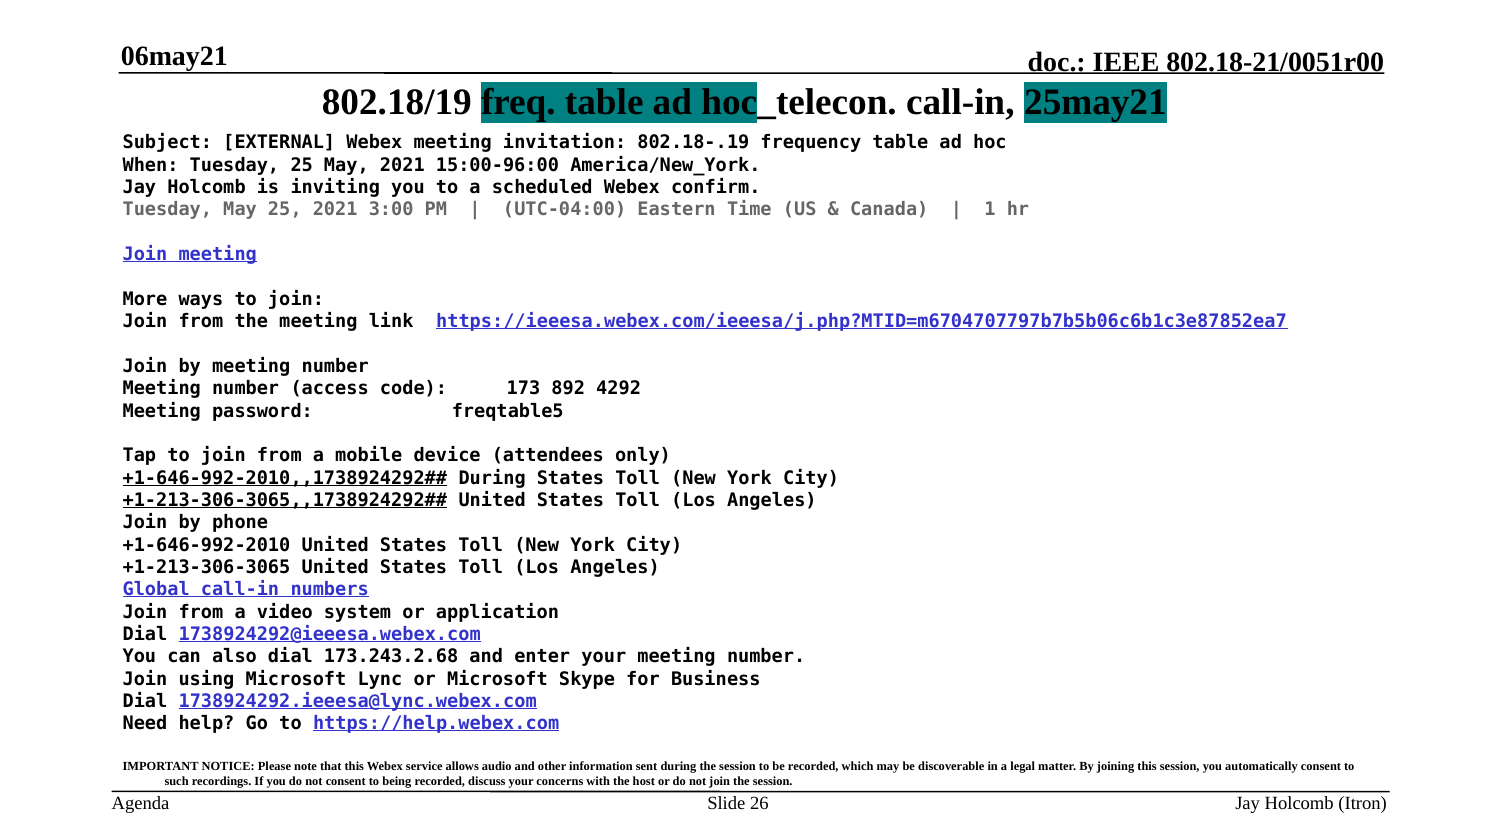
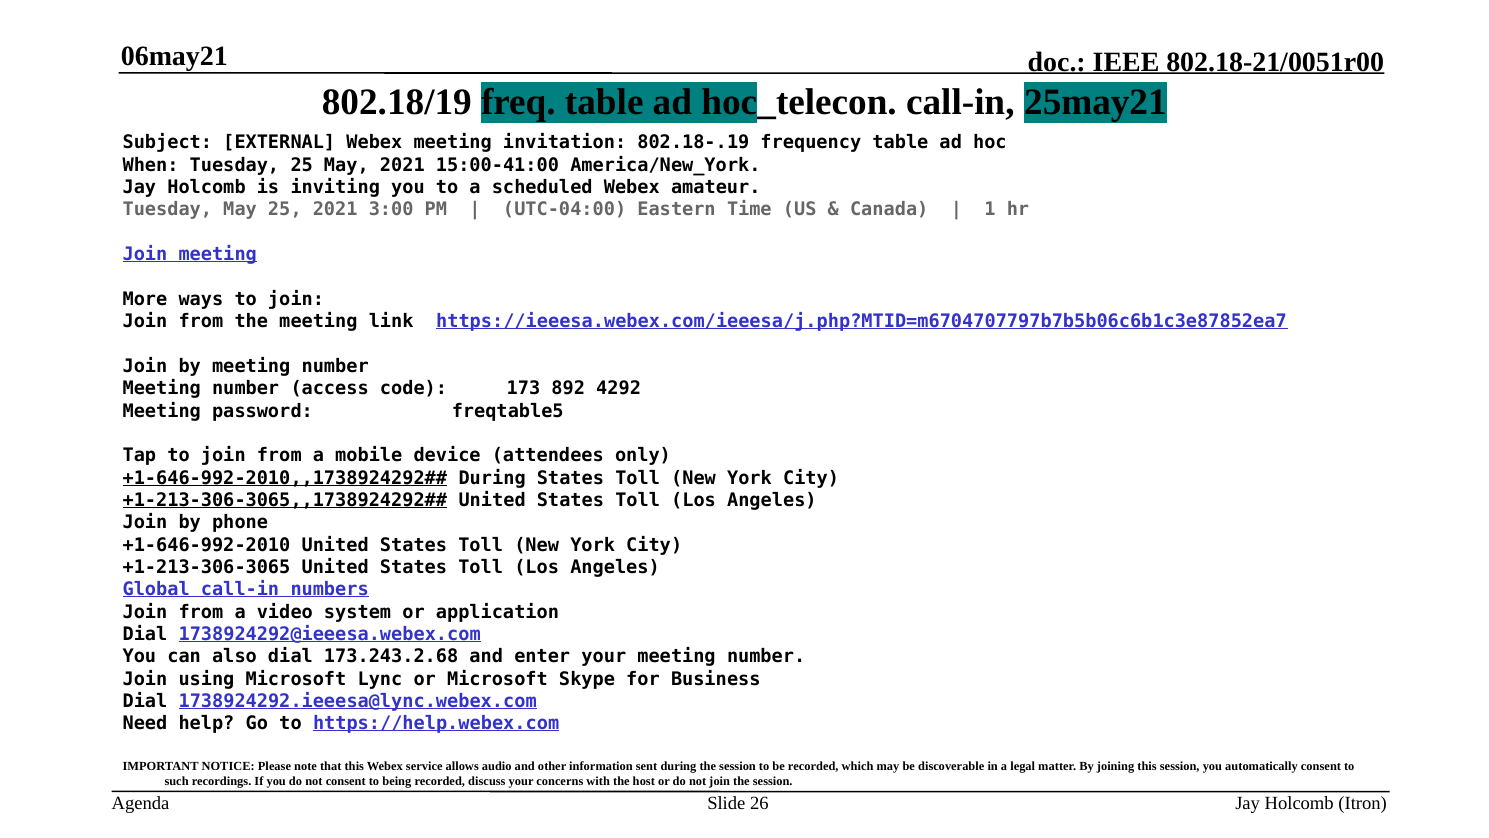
15:00-96:00: 15:00-96:00 -> 15:00-41:00
confirm: confirm -> amateur
